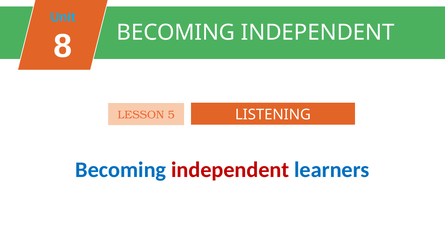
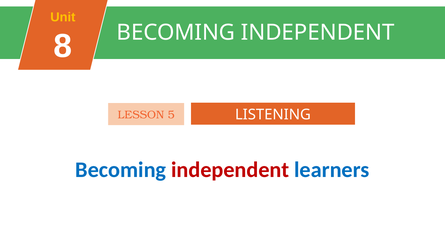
Unit at (63, 17) colour: light blue -> yellow
